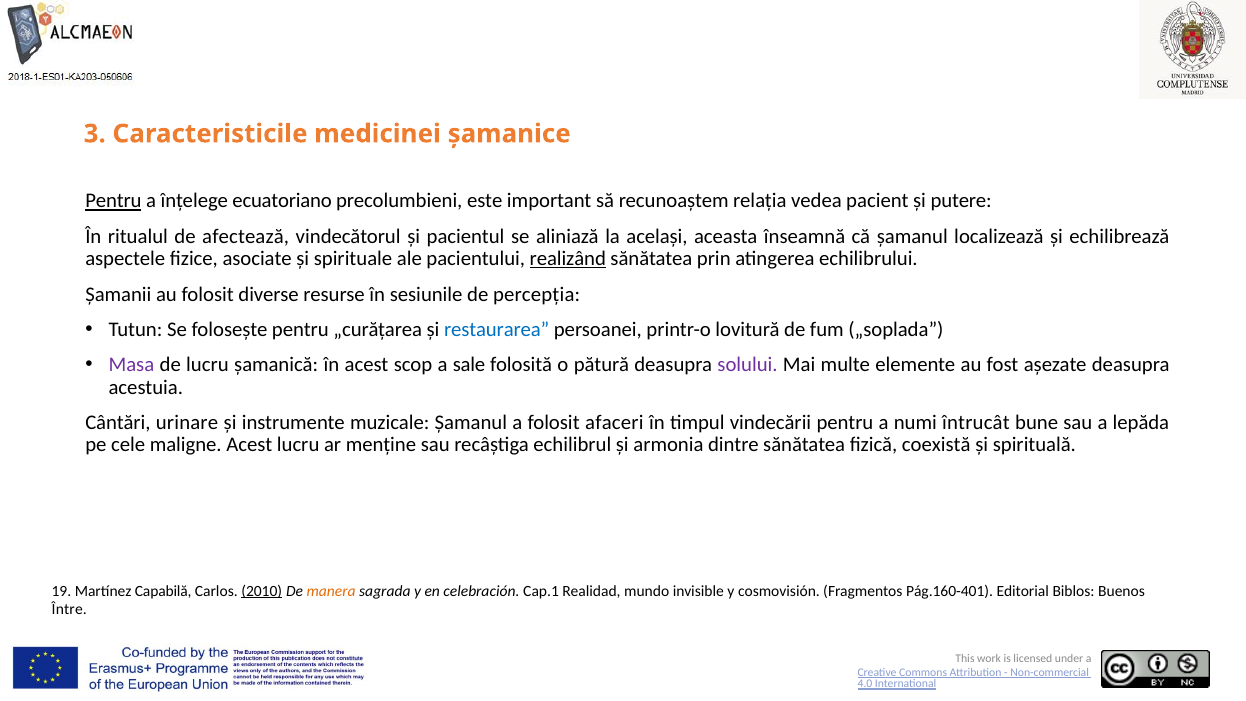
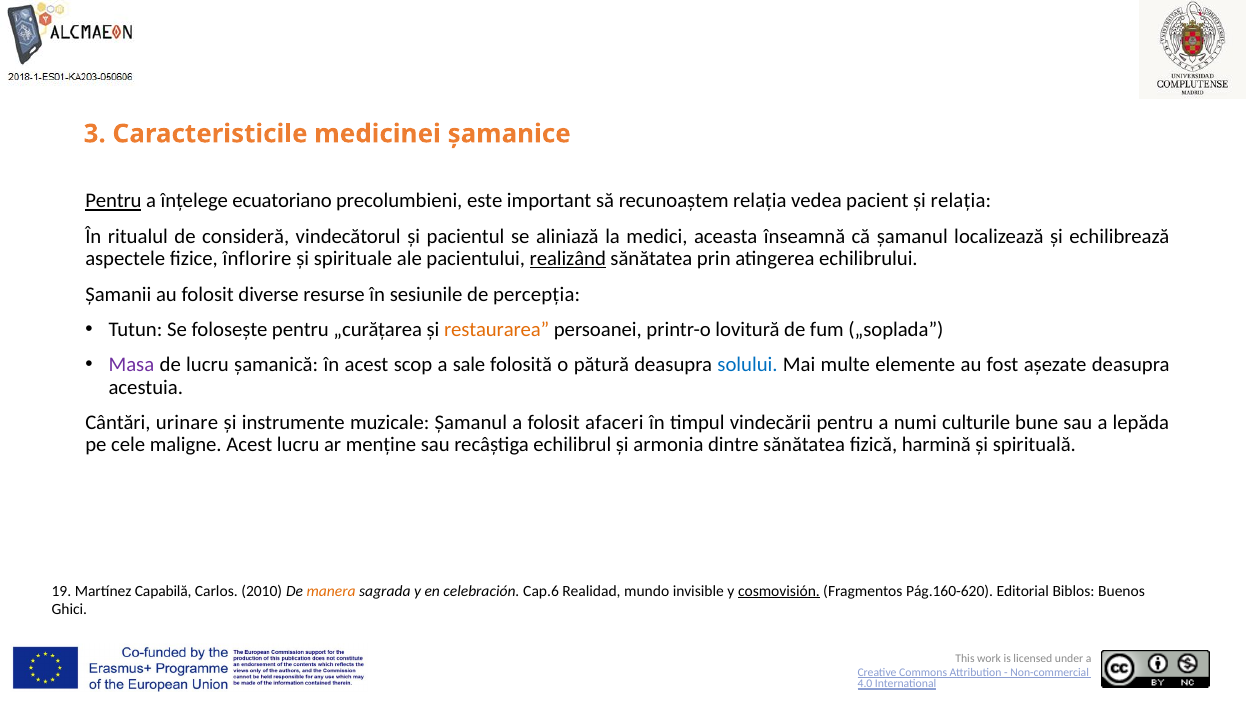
și putere: putere -> relația
afectează: afectează -> consideră
același: același -> medici
asociate: asociate -> înflorire
restaurarea colour: blue -> orange
solului colour: purple -> blue
întrucât: întrucât -> culturile
coexistă: coexistă -> harmină
2010 underline: present -> none
Cap.1: Cap.1 -> Cap.6
cosmovisión underline: none -> present
Pág.160-401: Pág.160-401 -> Pág.160-620
Între: Între -> Ghici
